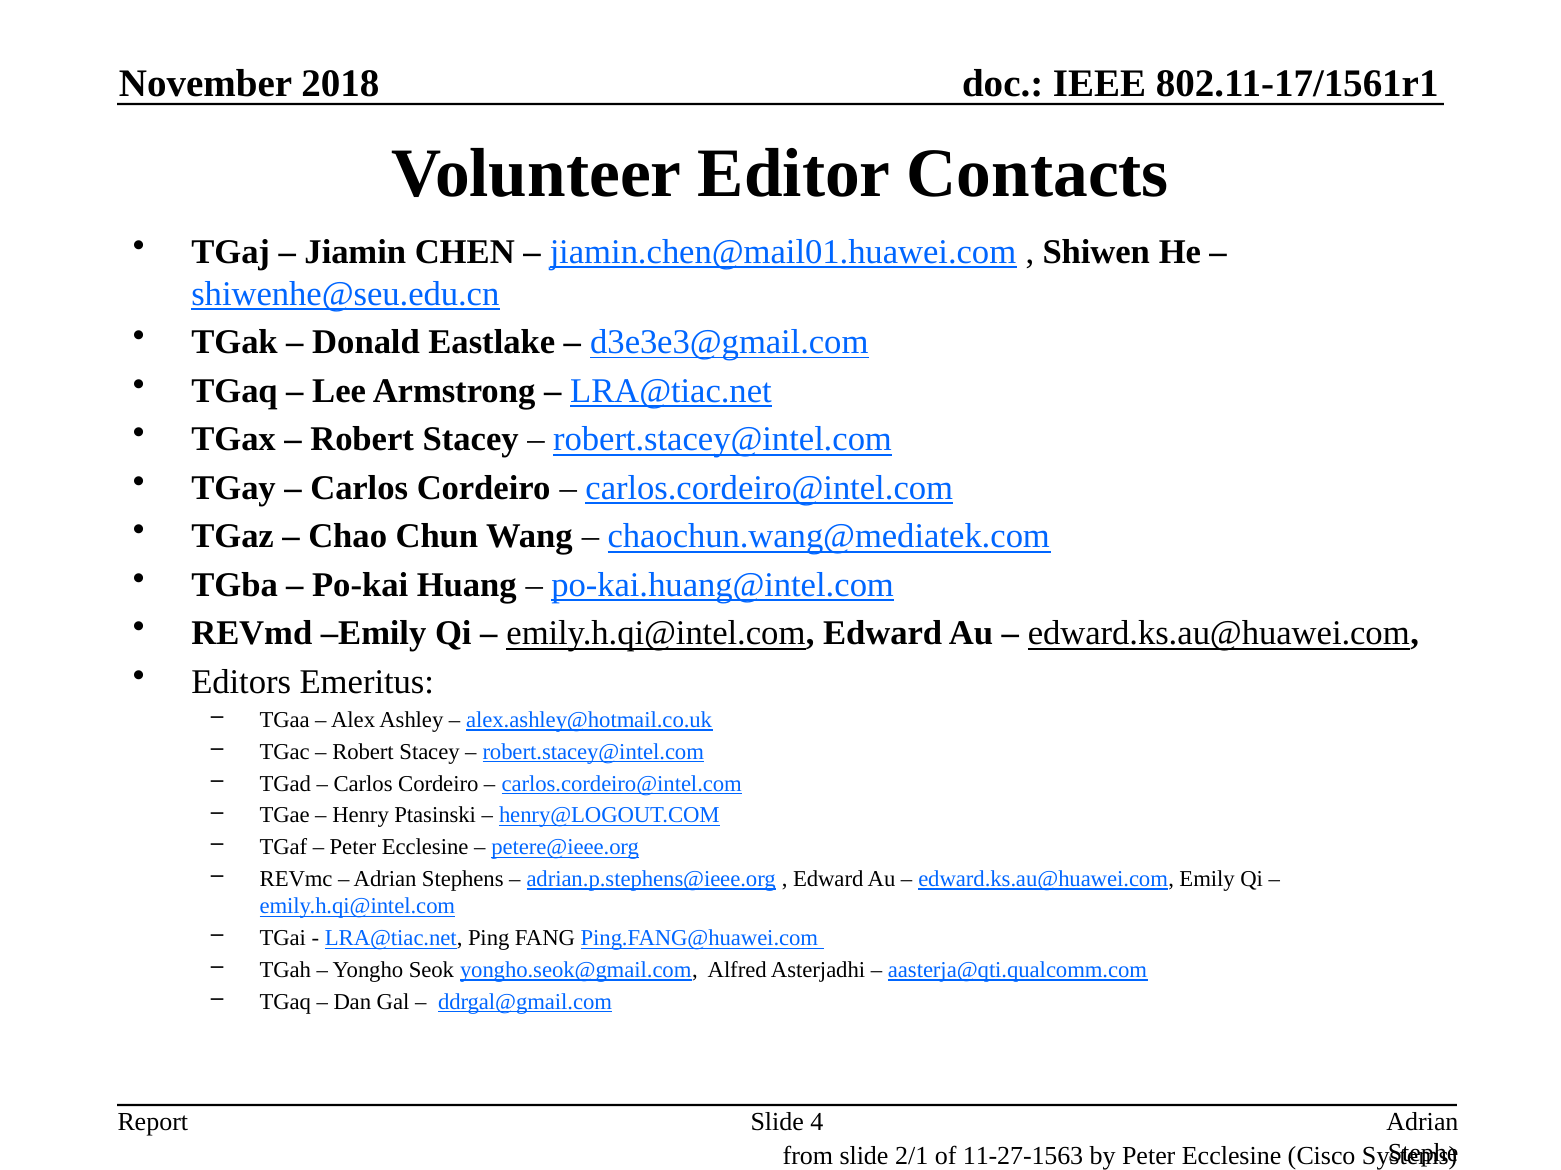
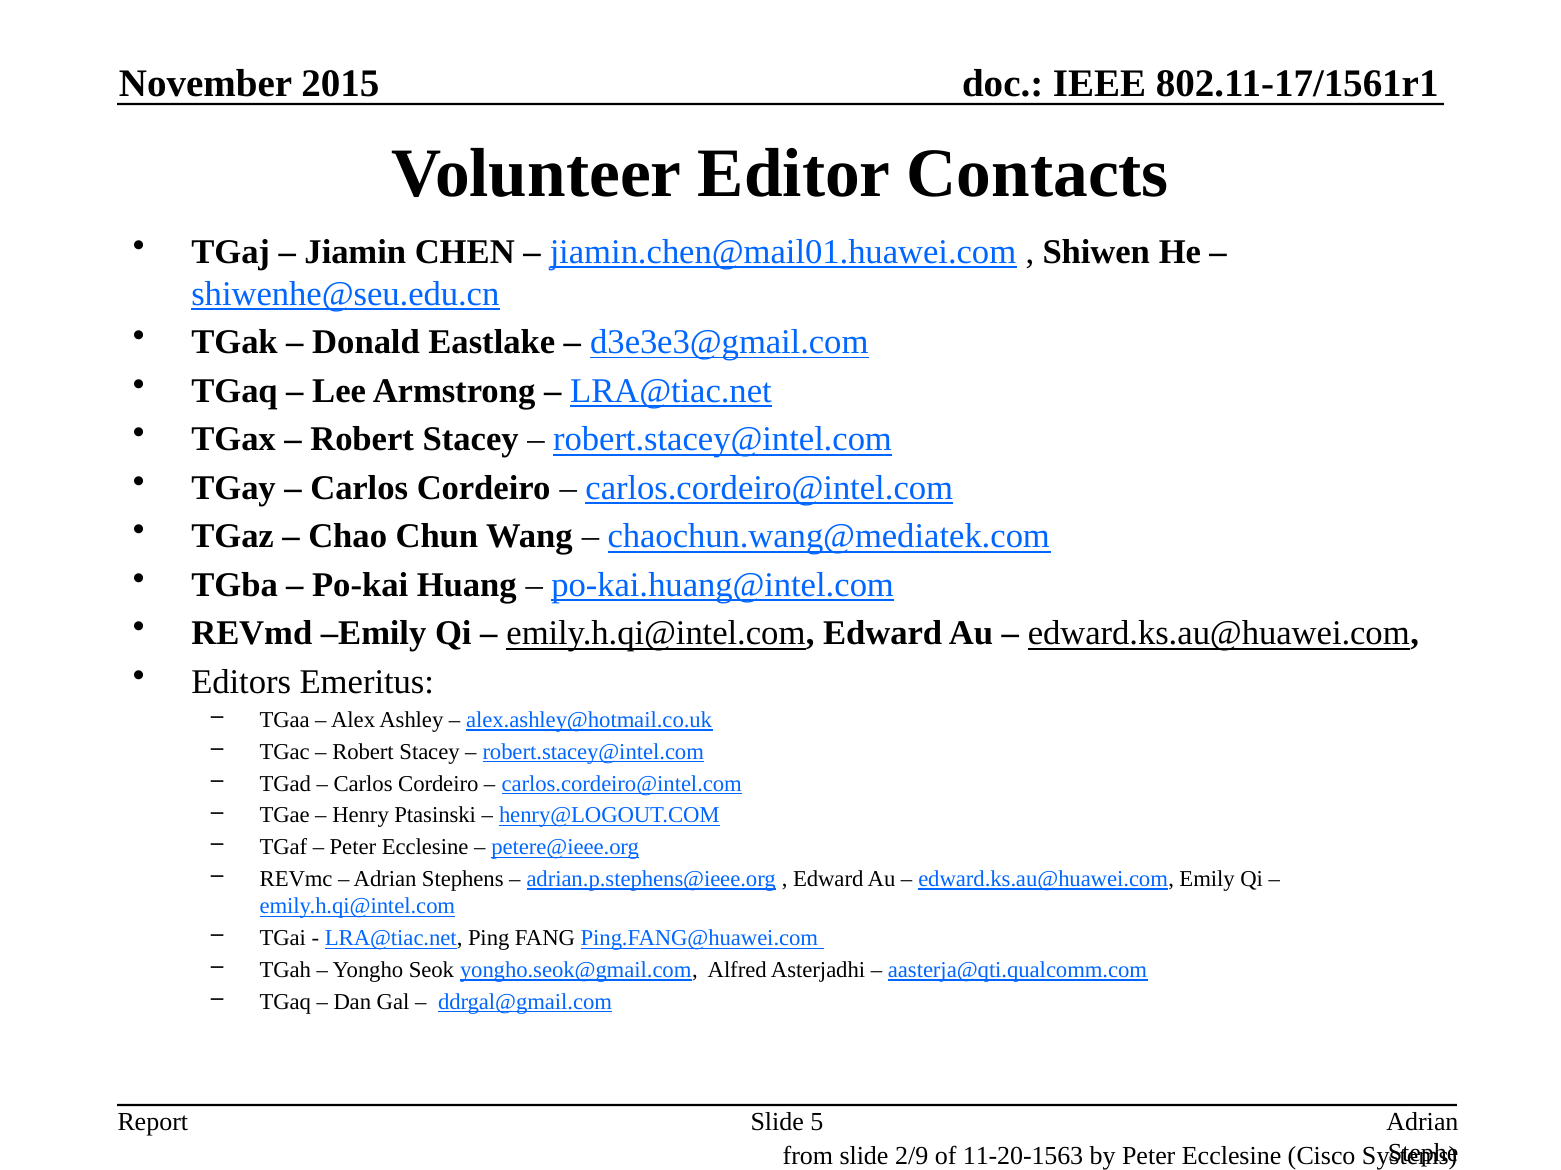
2018: 2018 -> 2015
4: 4 -> 5
2/1: 2/1 -> 2/9
11-27-1563: 11-27-1563 -> 11-20-1563
